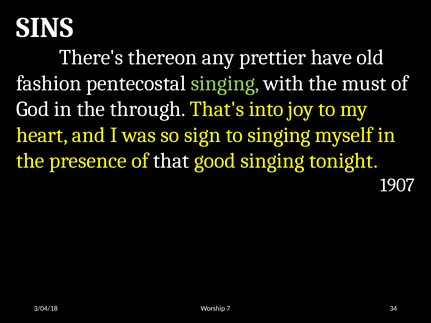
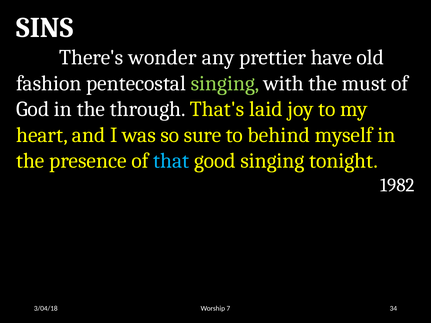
thereon: thereon -> wonder
into: into -> laid
sign: sign -> sure
to singing: singing -> behind
that colour: white -> light blue
1907: 1907 -> 1982
